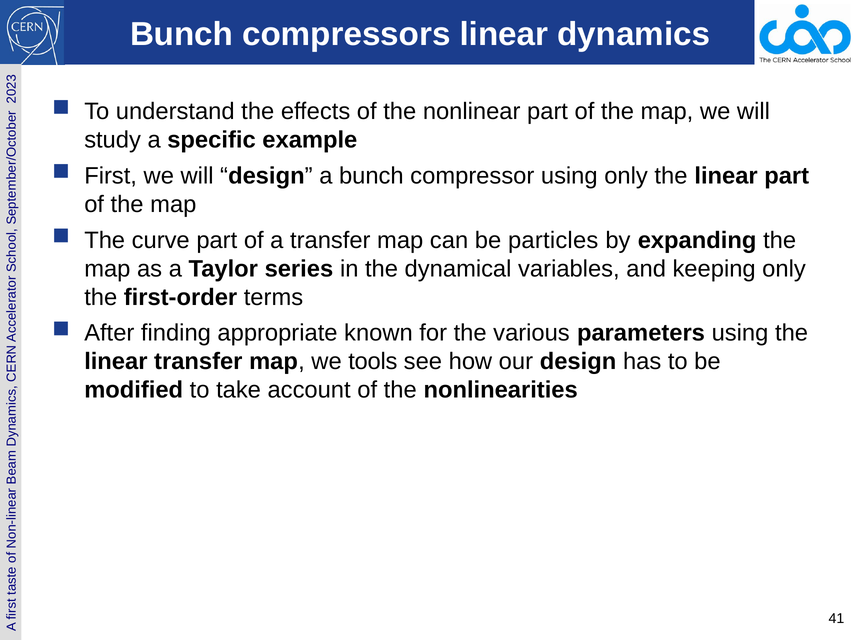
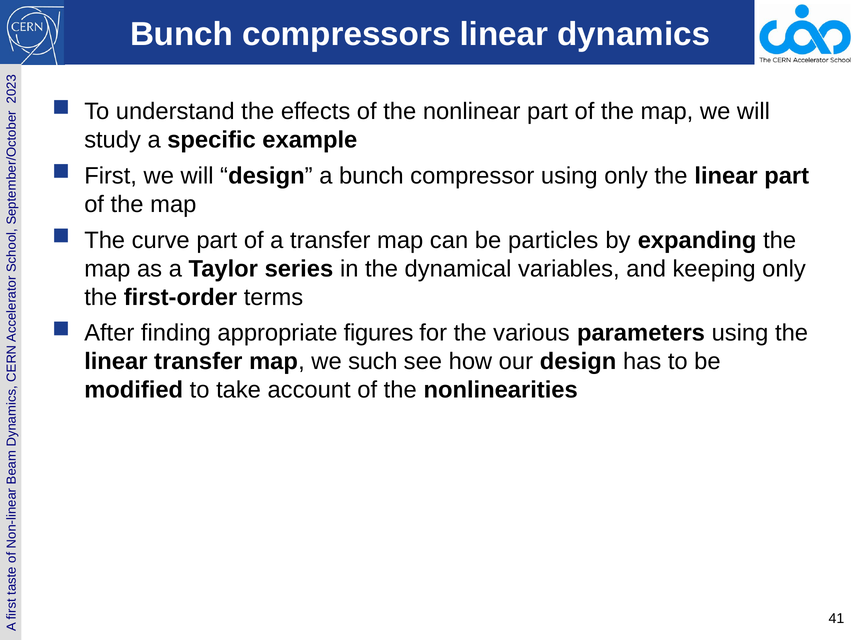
known: known -> figures
tools: tools -> such
